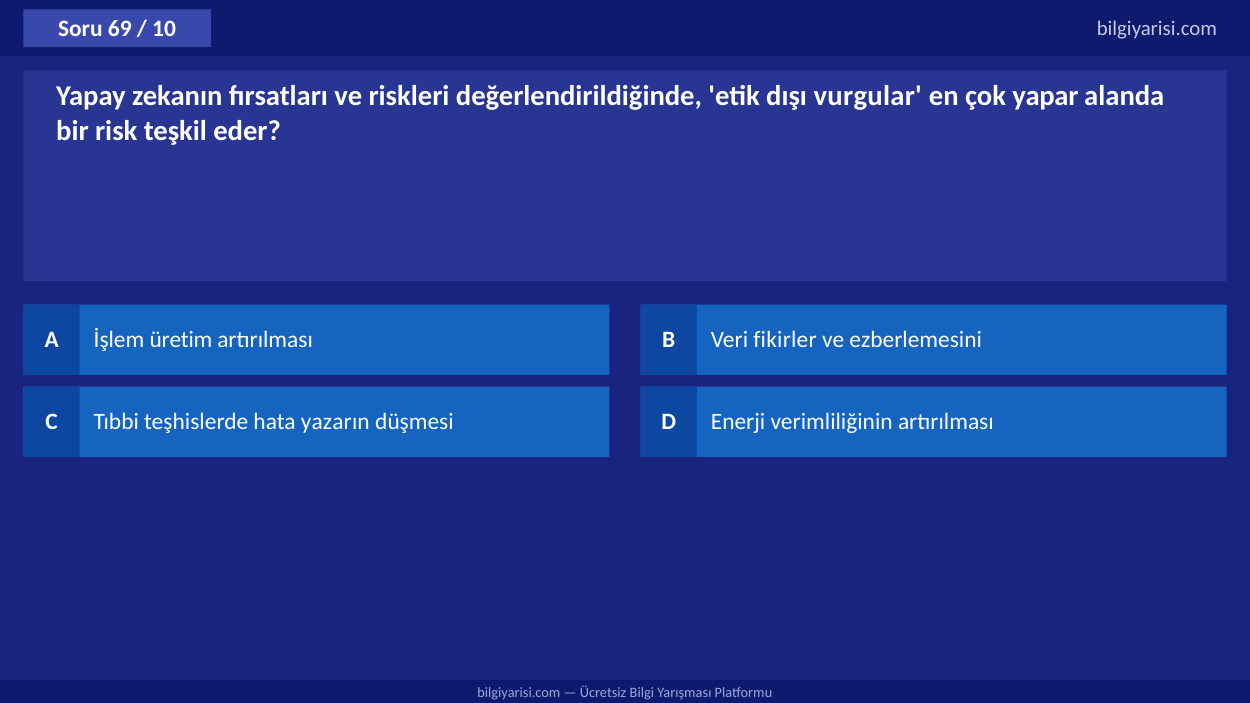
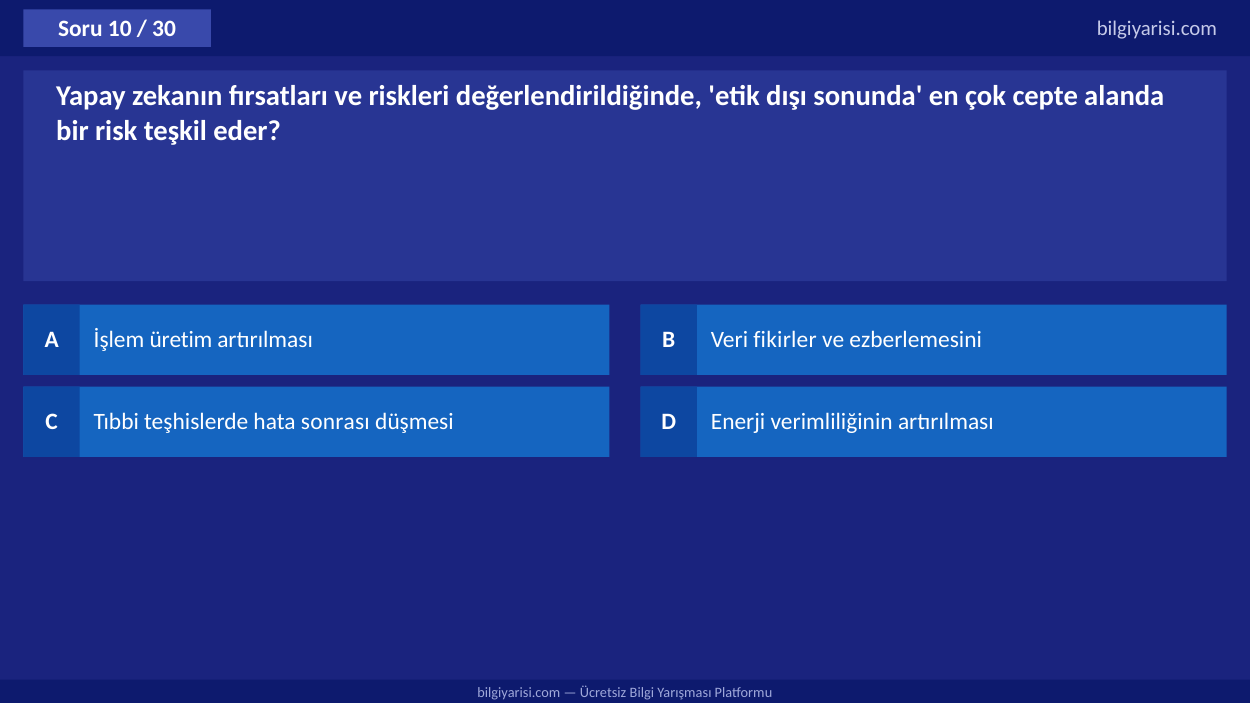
69: 69 -> 10
10: 10 -> 30
vurgular: vurgular -> sonunda
yapar: yapar -> cepte
yazarın: yazarın -> sonrası
